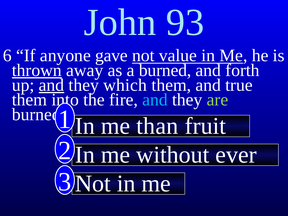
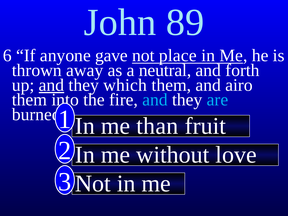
93: 93 -> 89
value: value -> place
thrown underline: present -> none
a burned: burned -> neutral
true: true -> airo
are colour: light green -> light blue
ever: ever -> love
